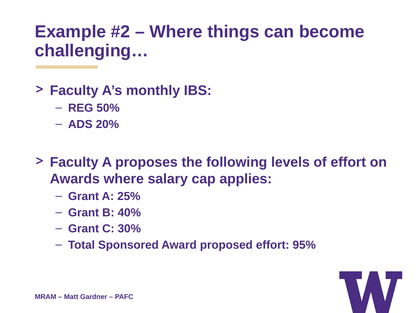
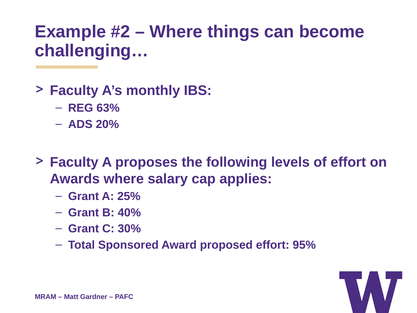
50%: 50% -> 63%
